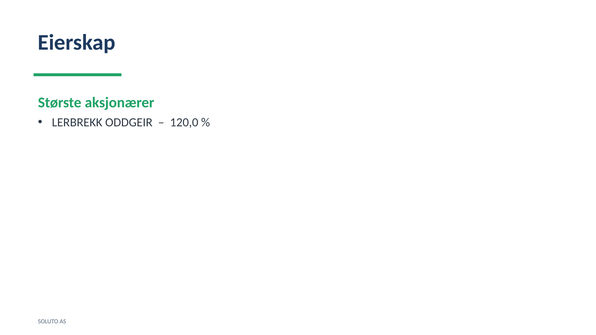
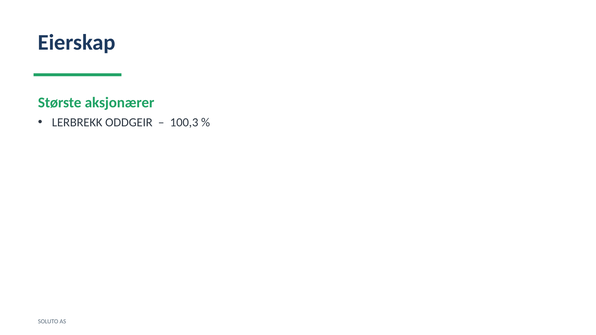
120,0: 120,0 -> 100,3
